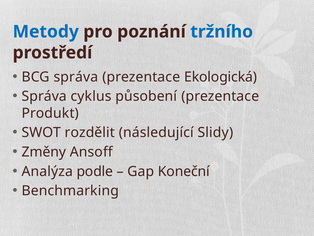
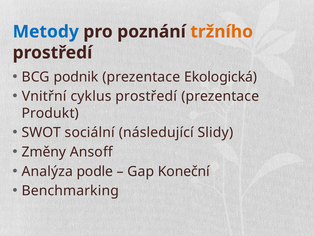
tržního colour: blue -> orange
BCG správa: správa -> podnik
Správa at (44, 96): Správa -> Vnitřní
cyklus působení: působení -> prostředí
rozdělit: rozdělit -> sociální
